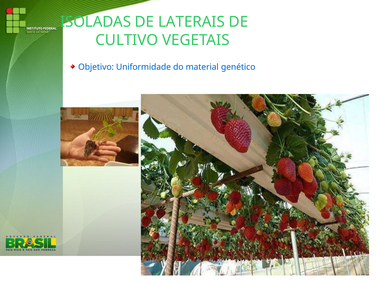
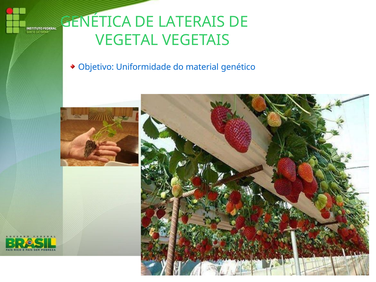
ISOLADAS: ISOLADAS -> GENÉTICA
CULTIVO: CULTIVO -> VEGETAL
